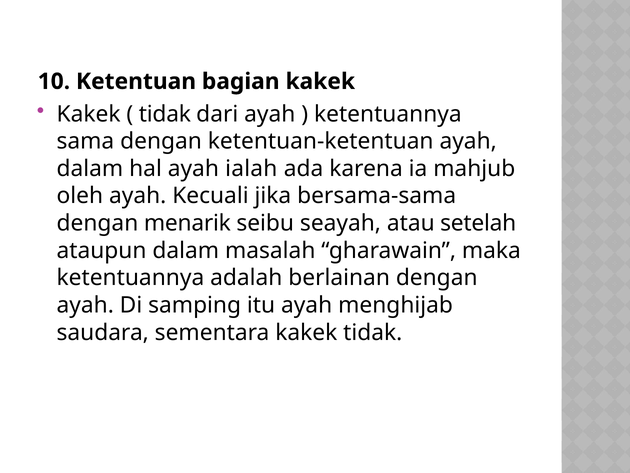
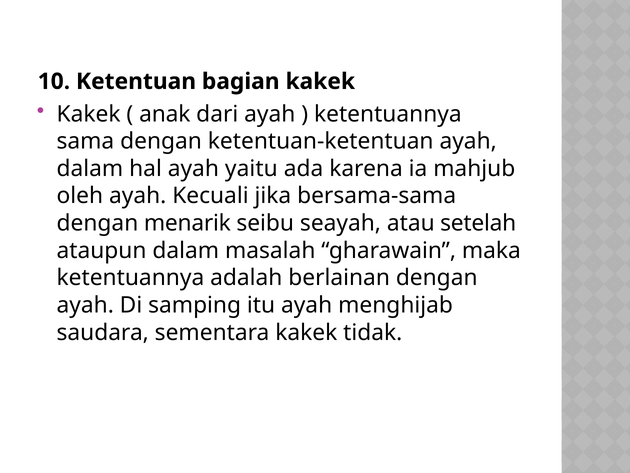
tidak at (165, 114): tidak -> anak
ialah: ialah -> yaitu
